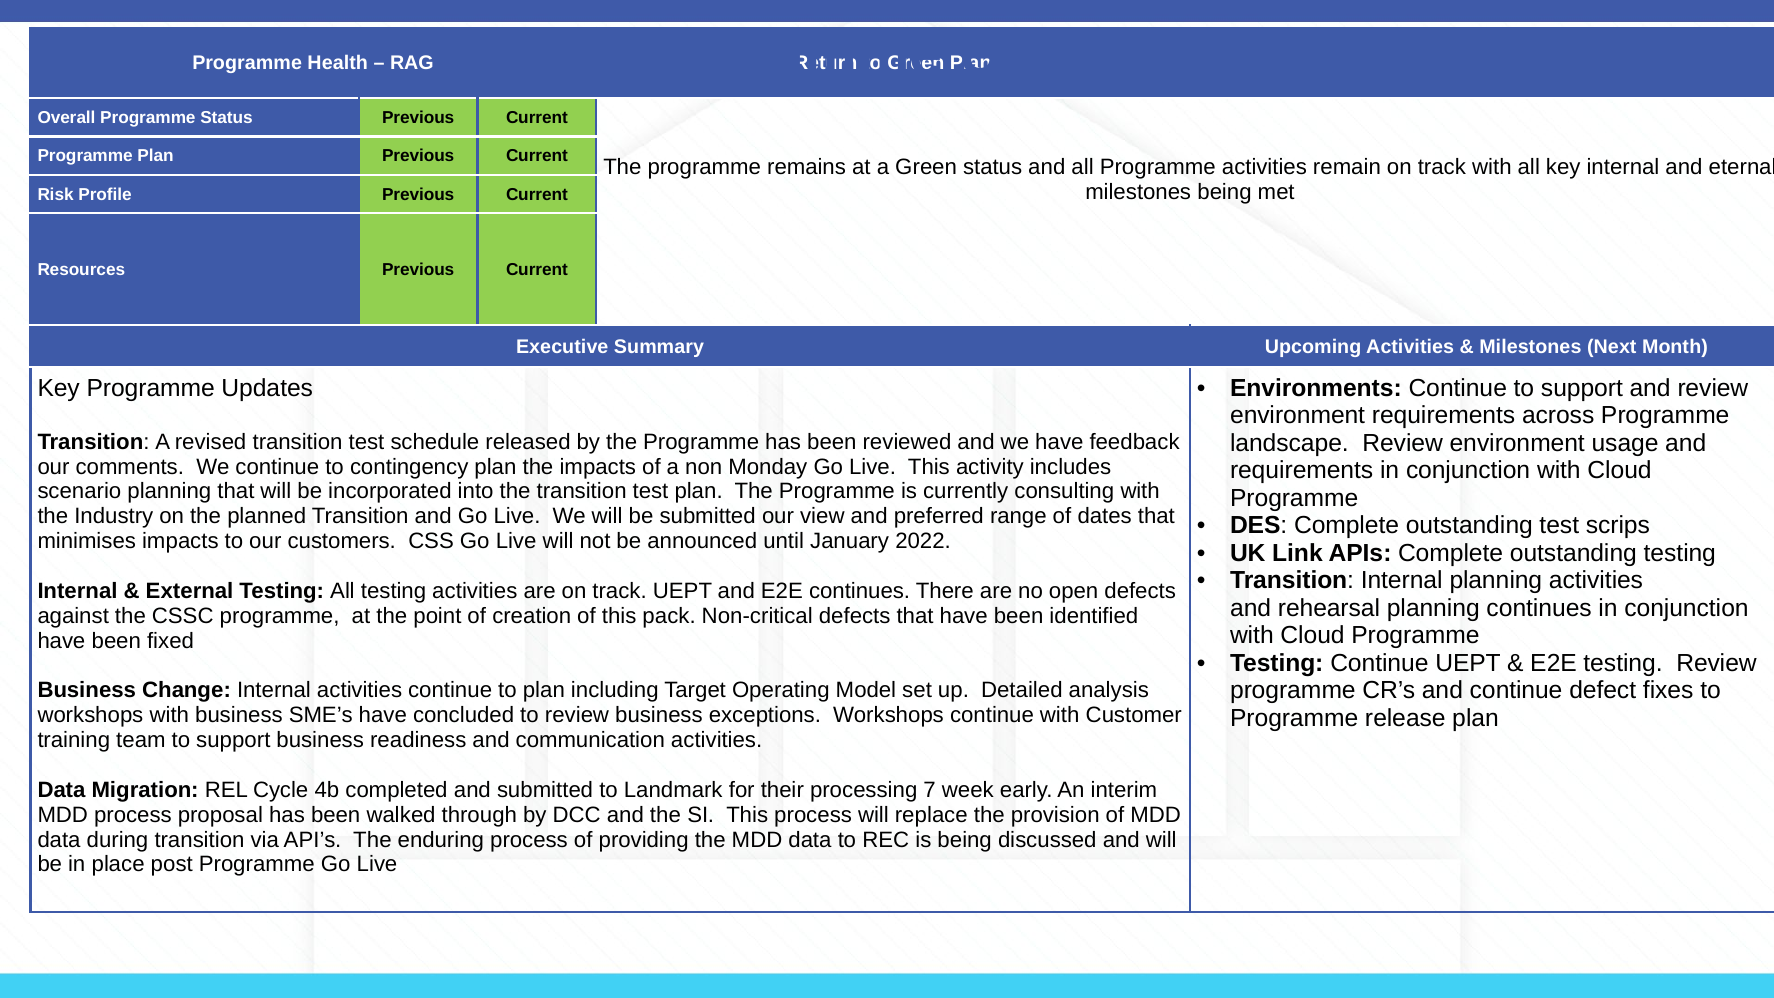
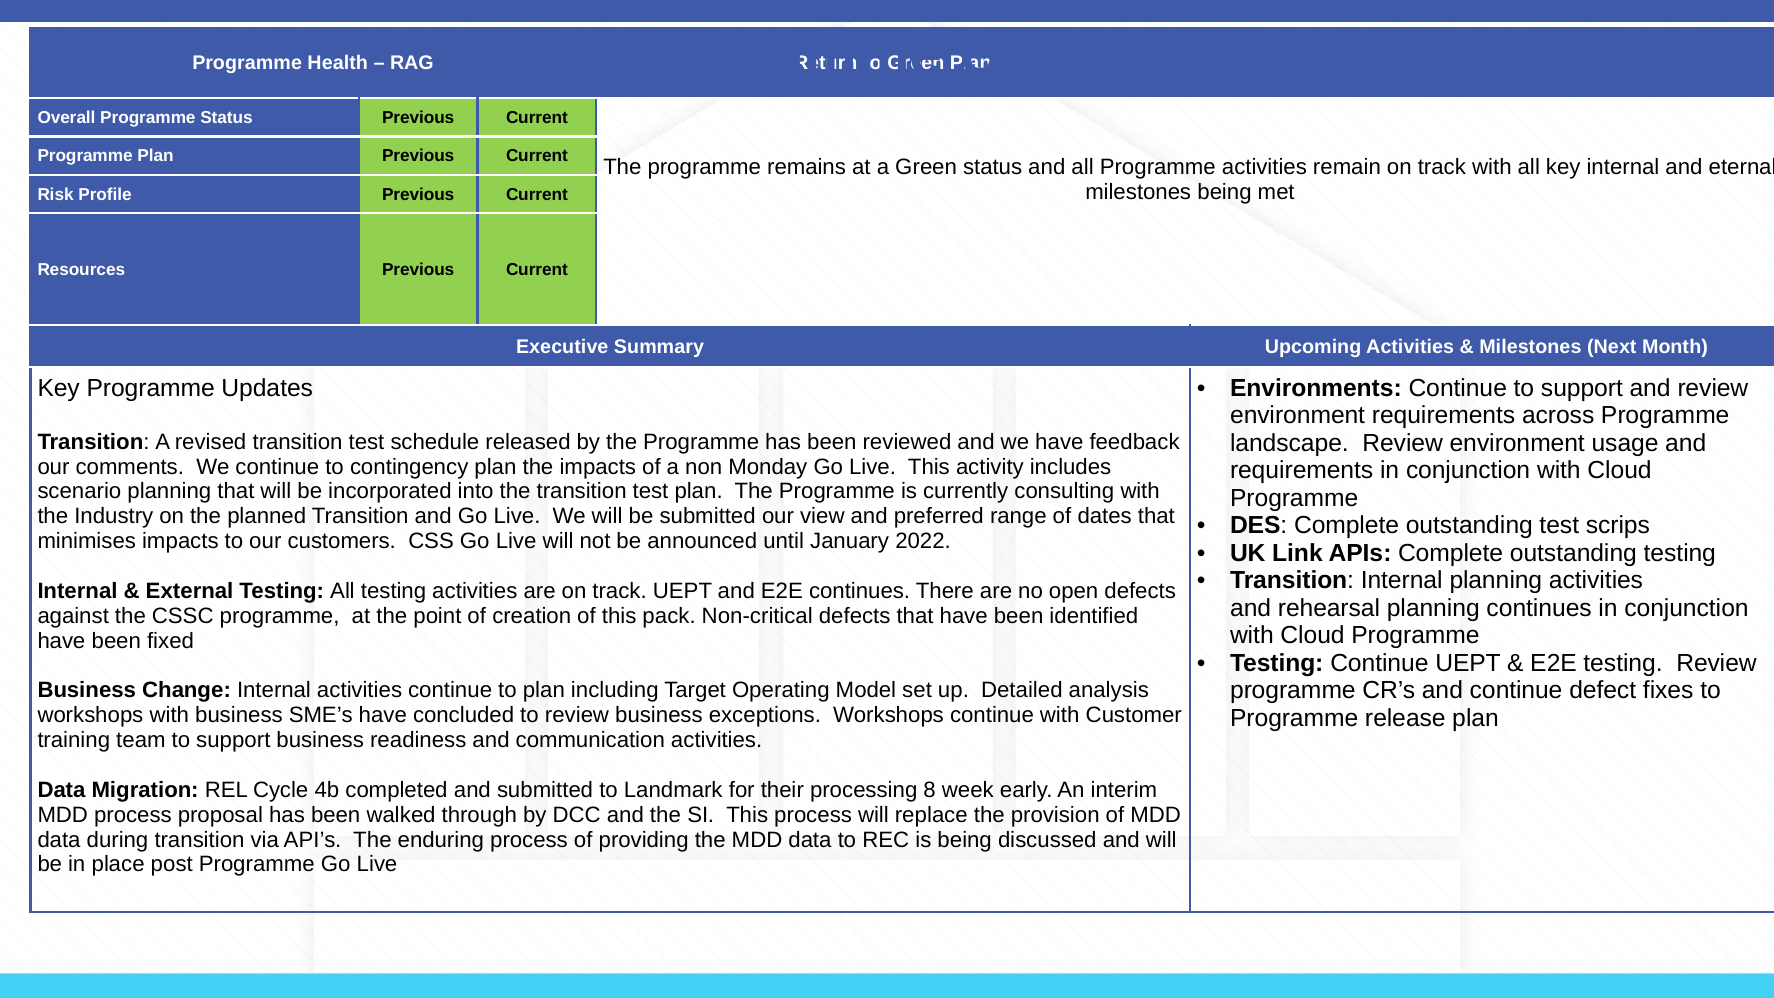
7: 7 -> 8
